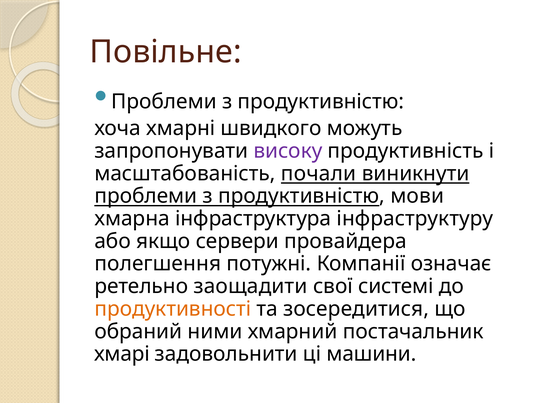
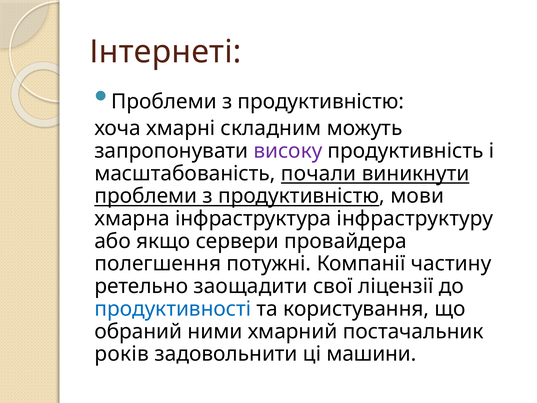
Повільне: Повільне -> Інтернеті
швидкого: швидкого -> складним
означає: означає -> частину
системі: системі -> ліцензії
продуктивності colour: orange -> blue
зосередитися: зосередитися -> користування
хмарі: хмарі -> років
